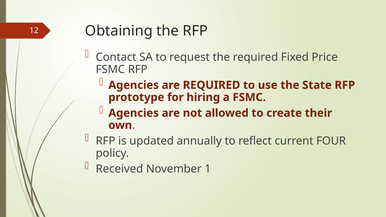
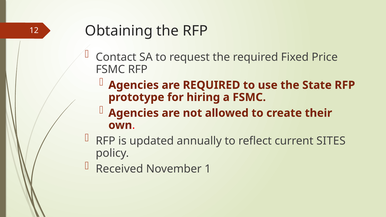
FOUR: FOUR -> SITES
